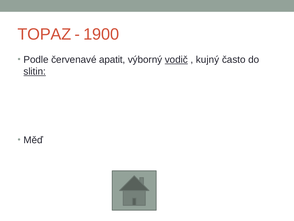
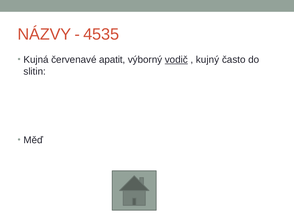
TOPAZ: TOPAZ -> NÁZVY
1900: 1900 -> 4535
Podle: Podle -> Kujná
slitin underline: present -> none
